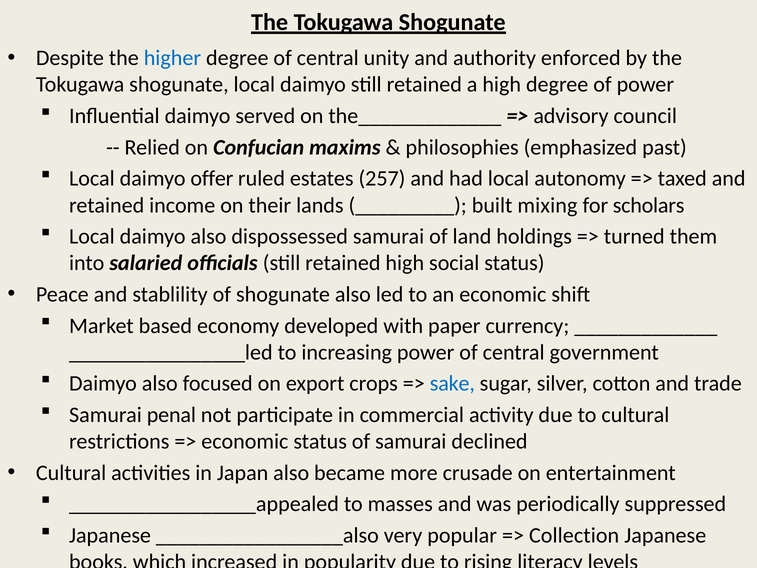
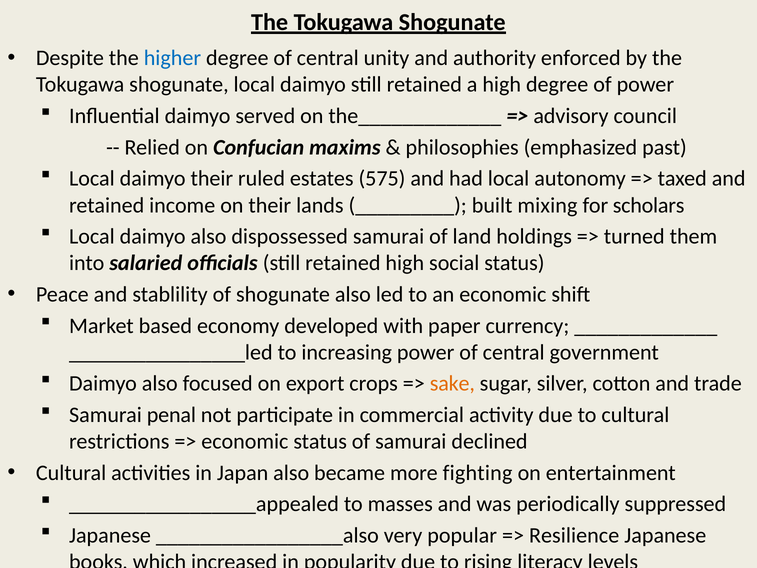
daimyo offer: offer -> their
257: 257 -> 575
sake colour: blue -> orange
crusade: crusade -> fighting
Collection: Collection -> Resilience
